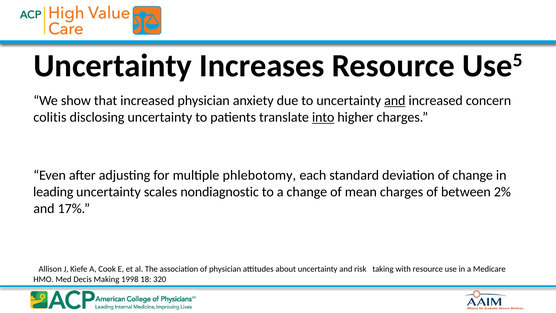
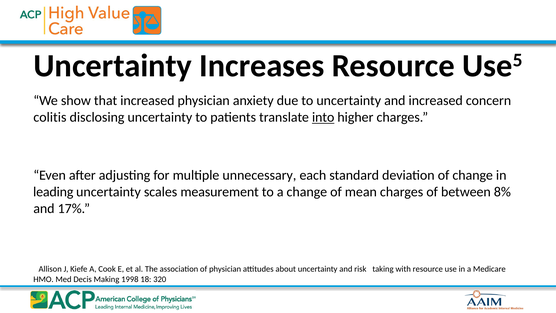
and at (395, 101) underline: present -> none
phlebotomy: phlebotomy -> unnecessary
nondiagnostic: nondiagnostic -> measurement
2%: 2% -> 8%
